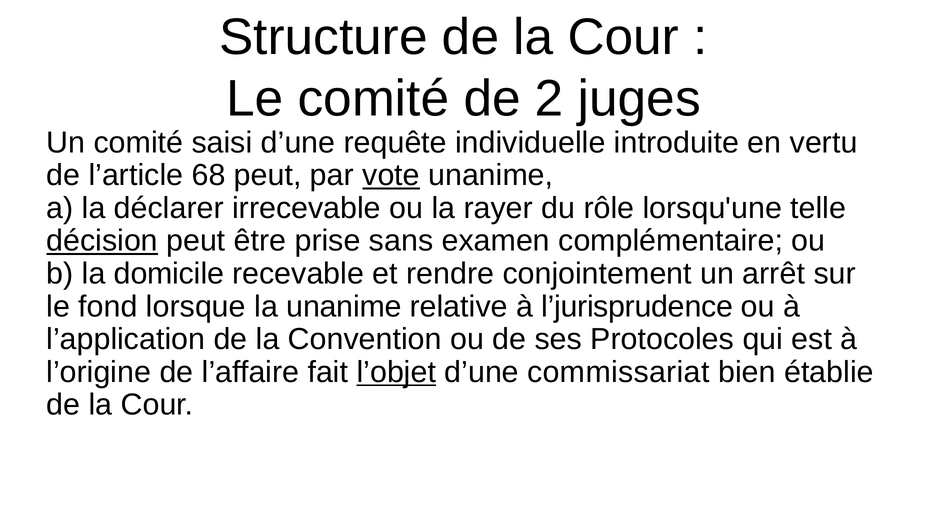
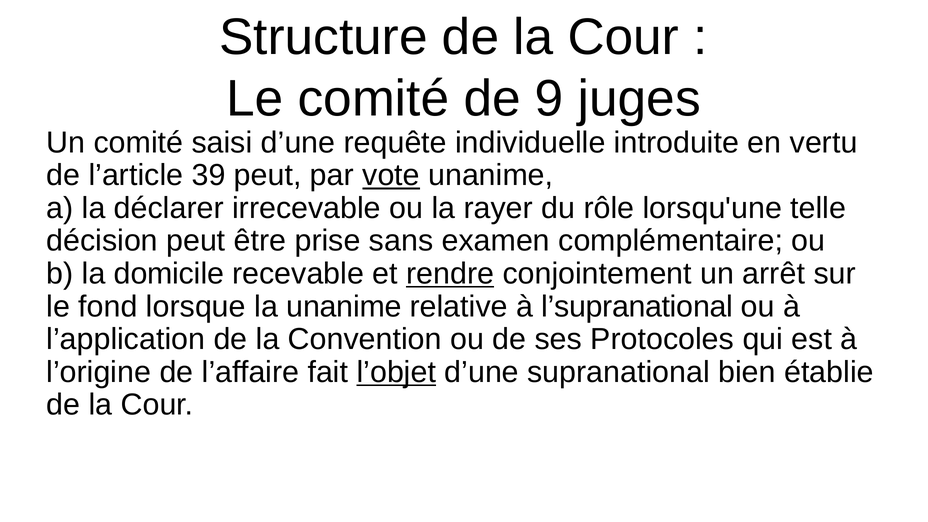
2: 2 -> 9
68: 68 -> 39
décision underline: present -> none
rendre underline: none -> present
l’jurisprudence: l’jurisprudence -> l’supranational
commissariat: commissariat -> supranational
